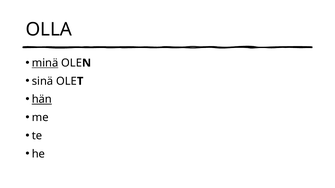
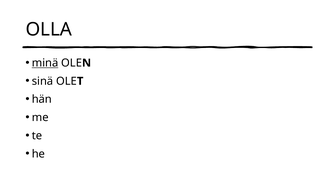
hän underline: present -> none
